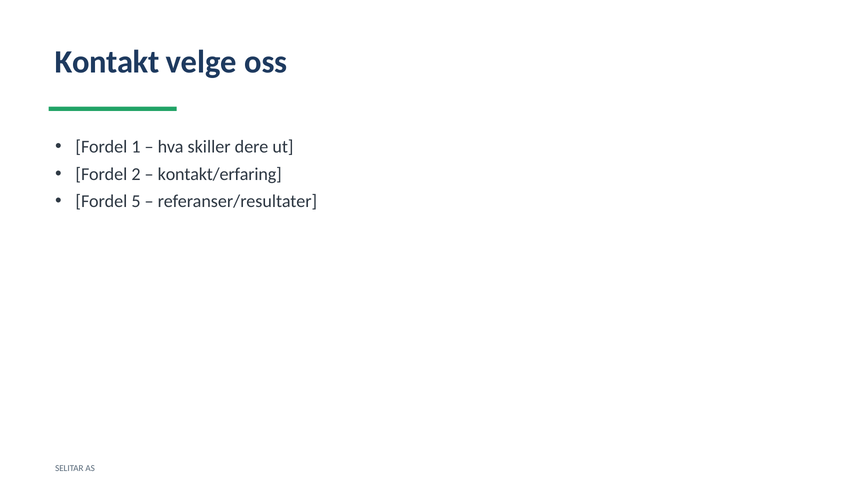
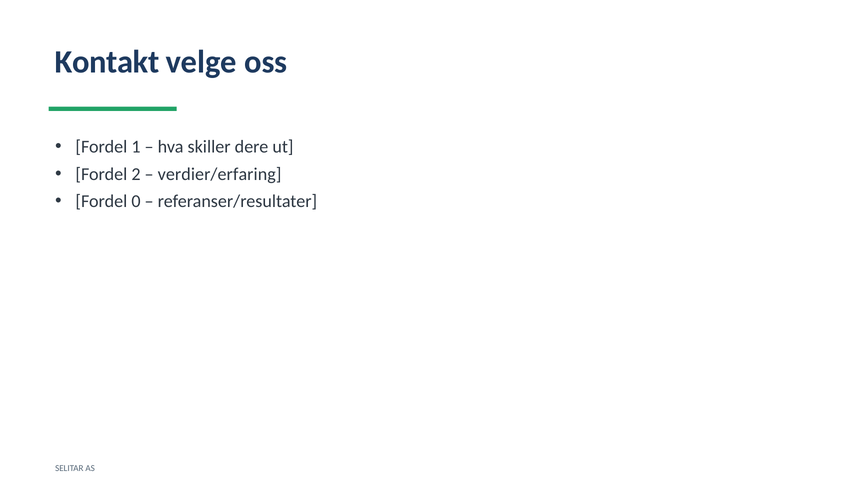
kontakt/erfaring: kontakt/erfaring -> verdier/erfaring
5: 5 -> 0
